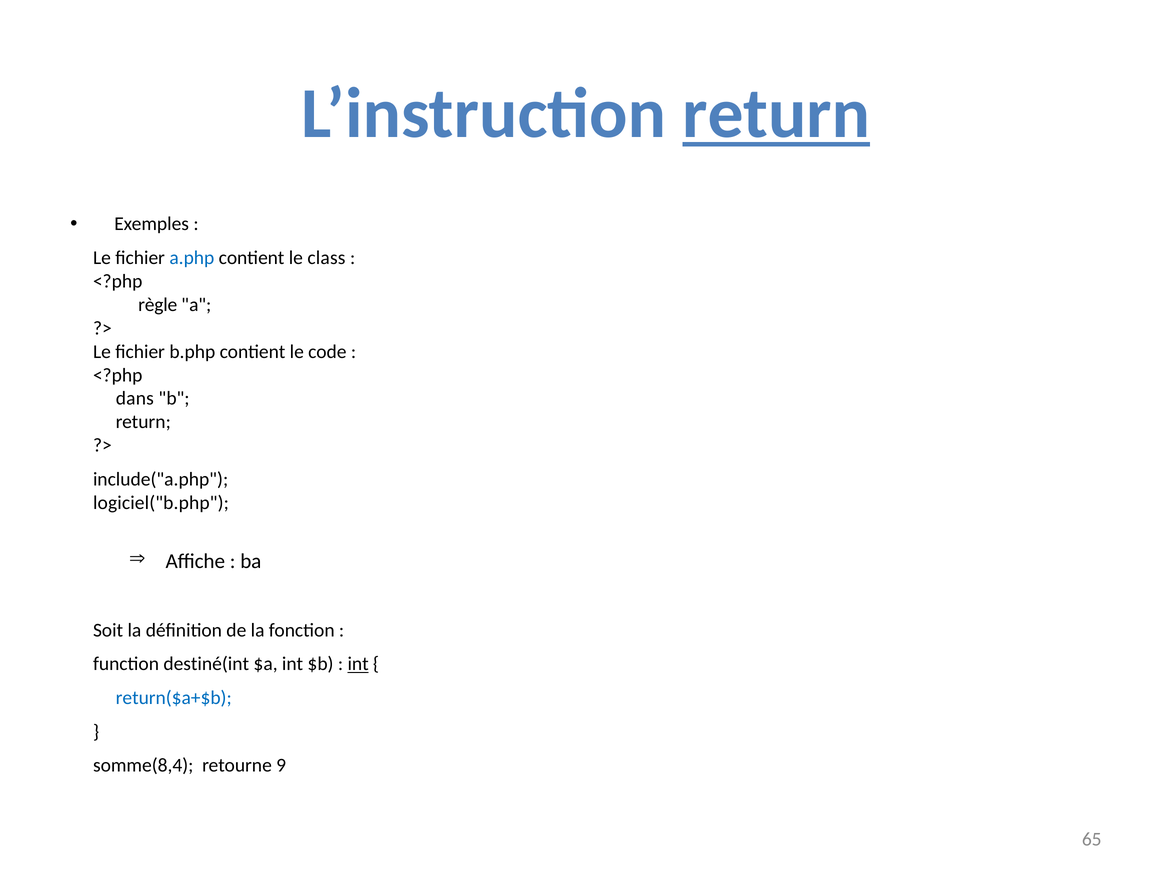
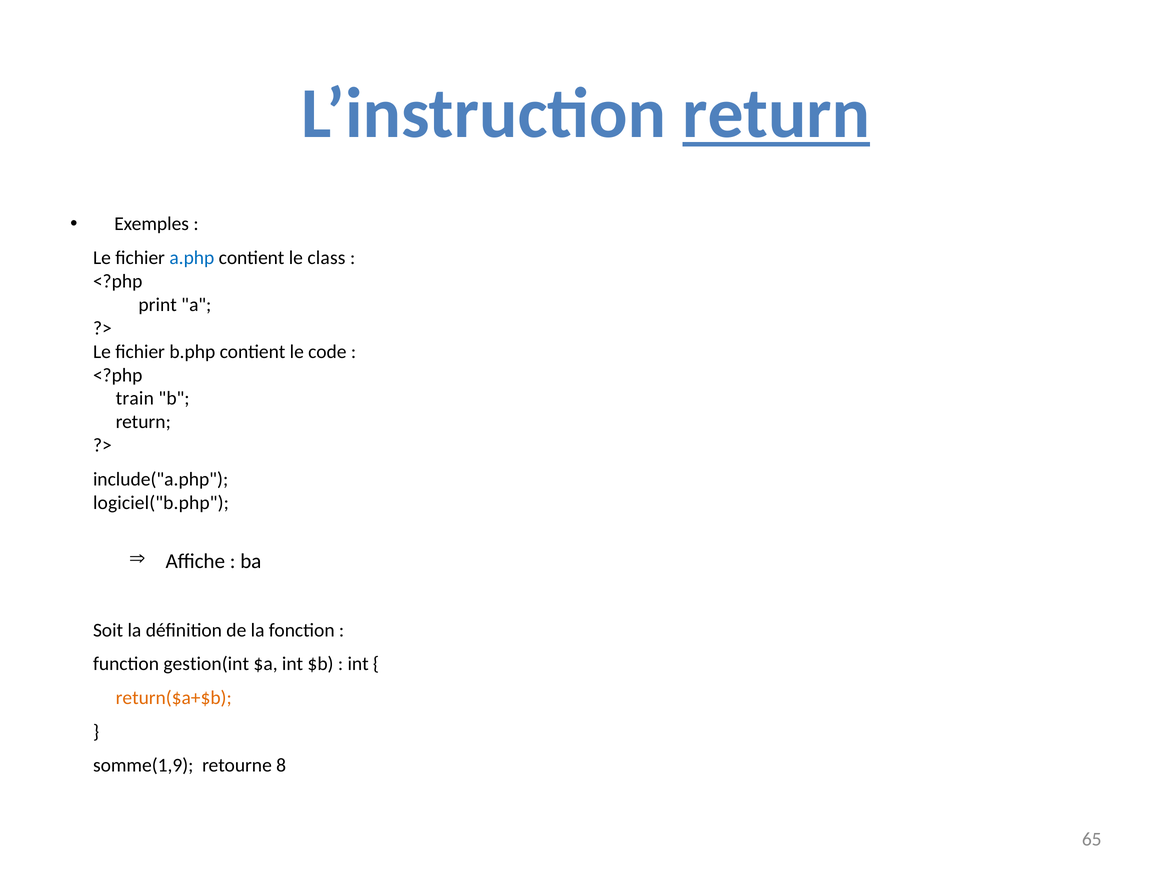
règle: règle -> print
dans: dans -> train
destiné(int: destiné(int -> gestion(int
int at (358, 664) underline: present -> none
return($a+$b colour: blue -> orange
somme(8,4: somme(8,4 -> somme(1,9
9: 9 -> 8
